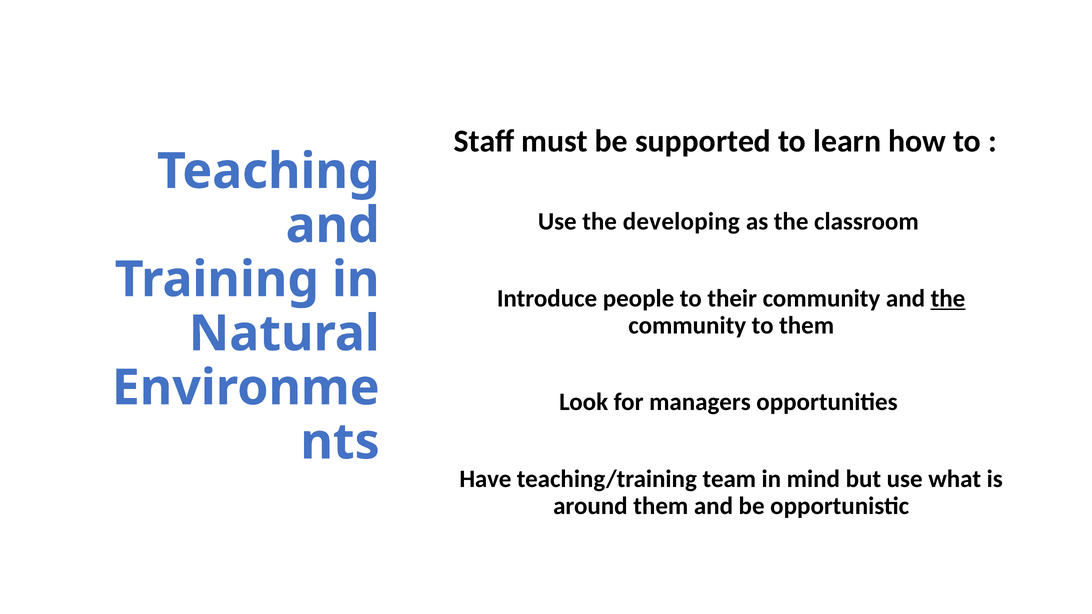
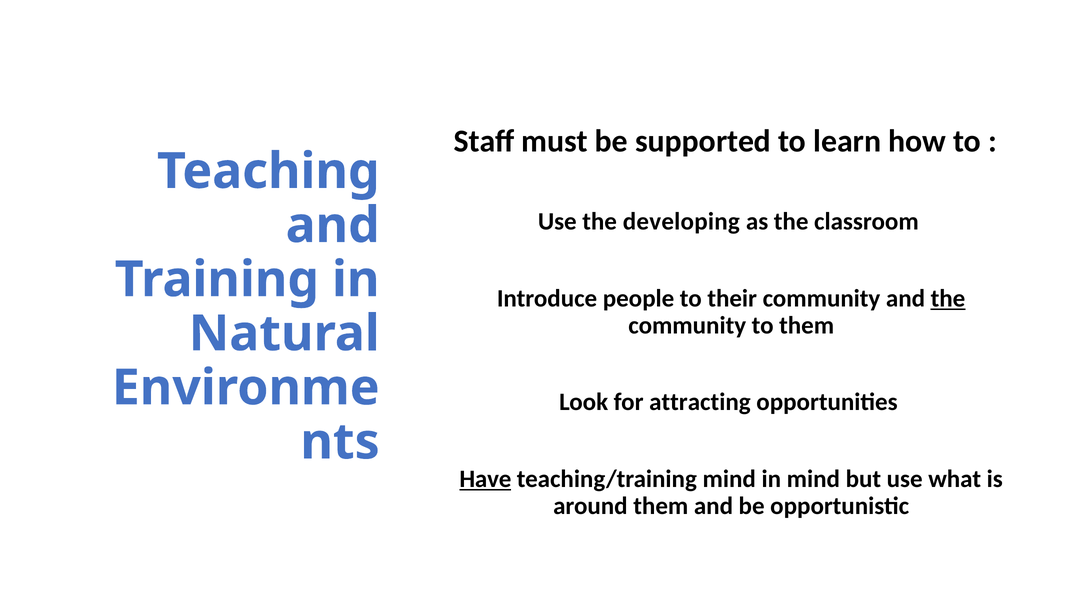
managers: managers -> attracting
Have underline: none -> present
teaching/training team: team -> mind
